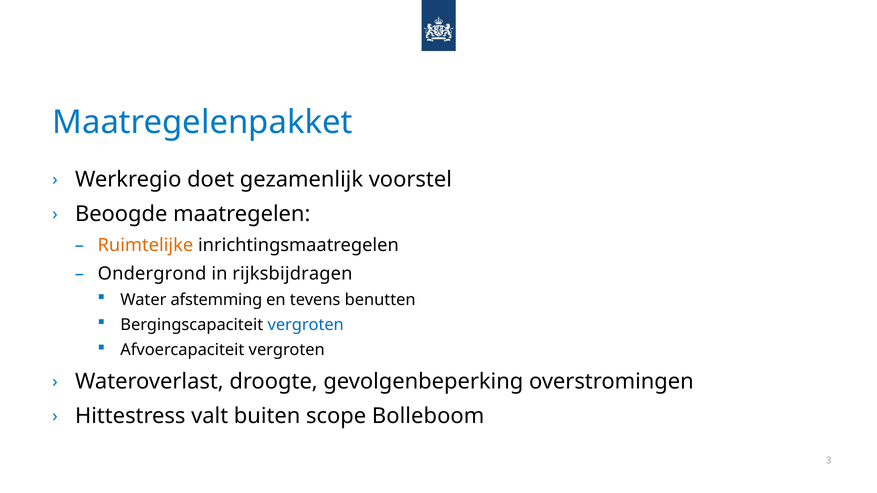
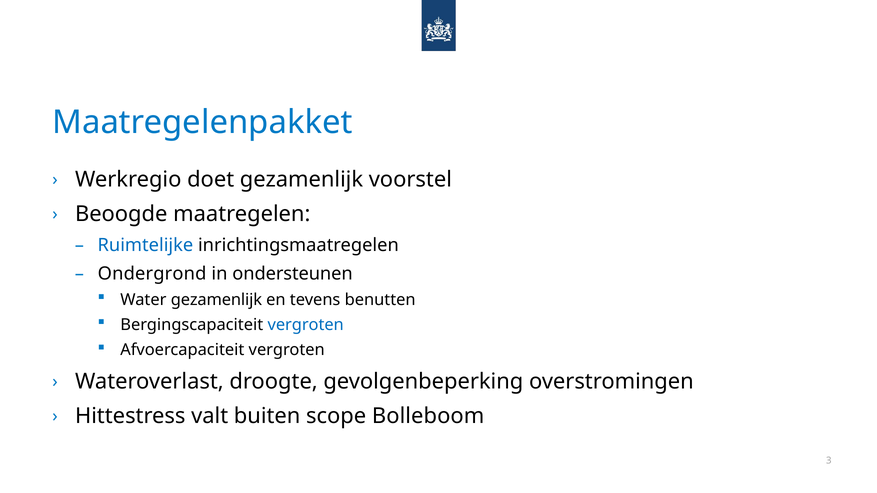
Ruimtelijke colour: orange -> blue
rijksbijdragen: rijksbijdragen -> ondersteunen
Water afstemming: afstemming -> gezamenlijk
